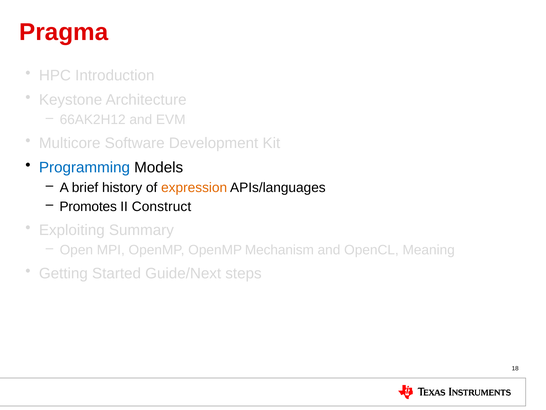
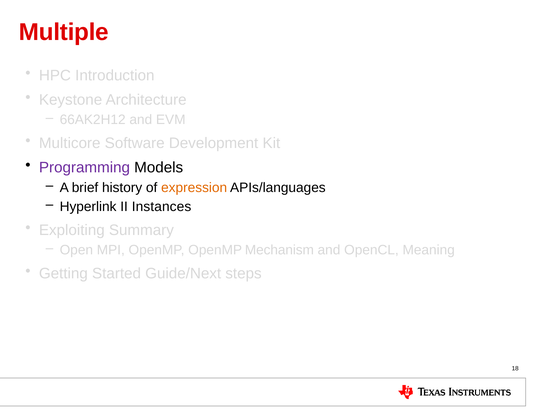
Pragma: Pragma -> Multiple
Programming colour: blue -> purple
Promotes: Promotes -> Hyperlink
Construct: Construct -> Instances
